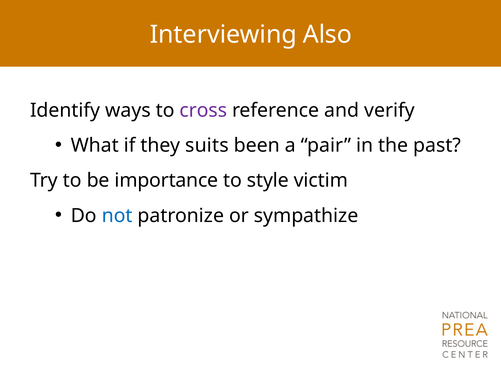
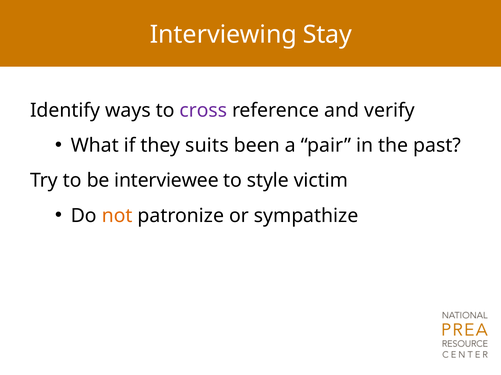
Also: Also -> Stay
importance: importance -> interviewee
not colour: blue -> orange
